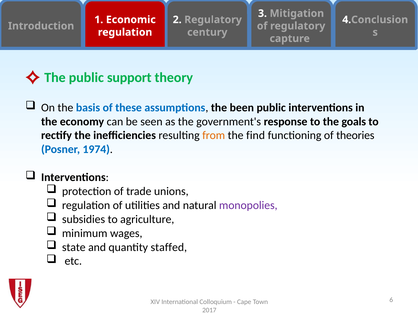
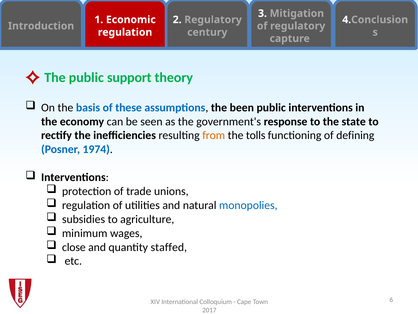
goals: goals -> state
find: find -> tolls
theories: theories -> defining
monopolies colour: purple -> blue
state: state -> close
